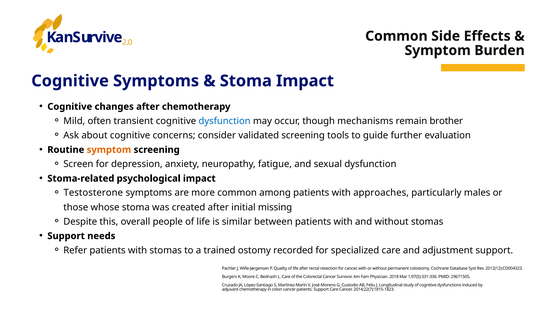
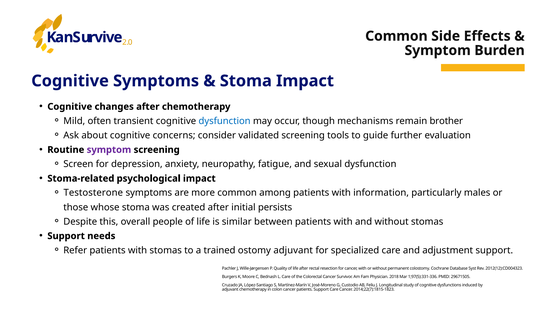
symptom at (109, 150) colour: orange -> purple
approaches: approaches -> information
missing: missing -> persists
ostomy recorded: recorded -> adjuvant
